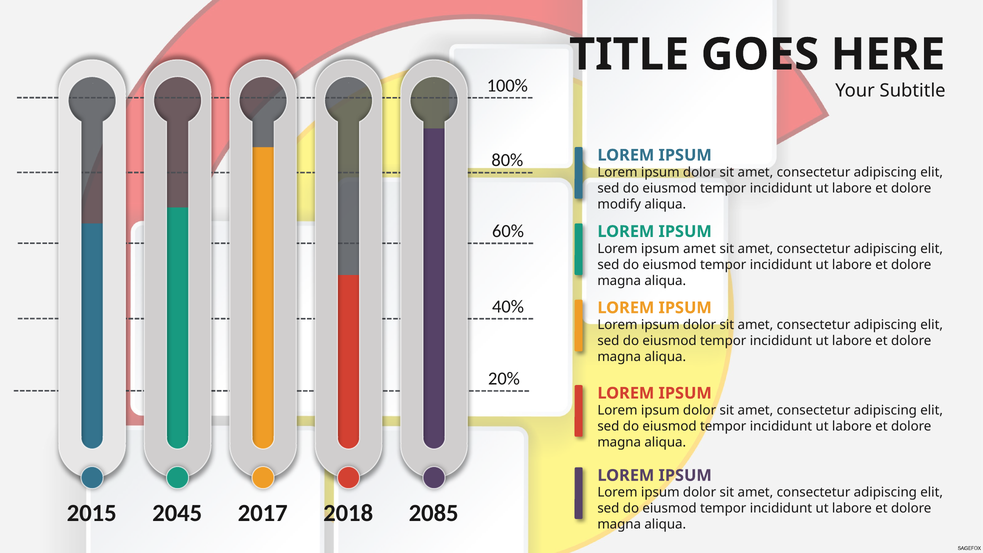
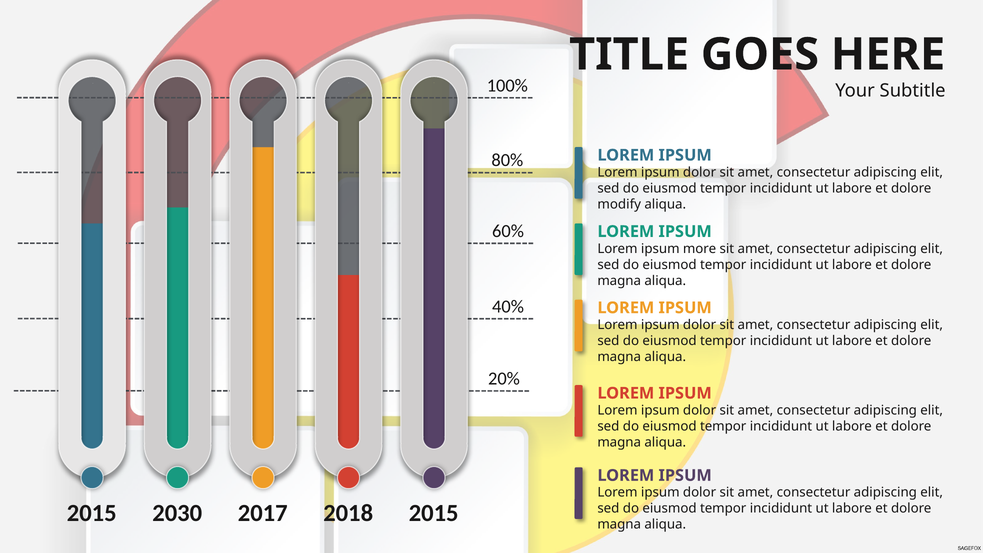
ipsum amet: amet -> more
2045: 2045 -> 2030
2018 2085: 2085 -> 2015
